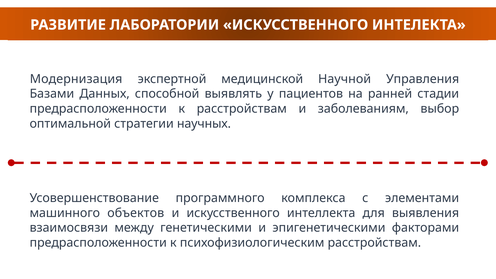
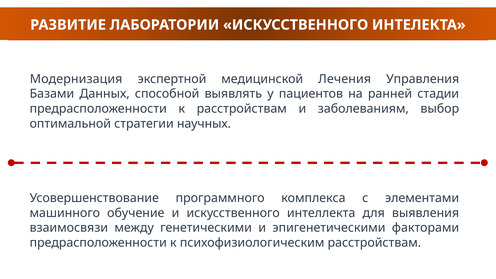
Научной: Научной -> Лечения
объектов: объектов -> обучение
